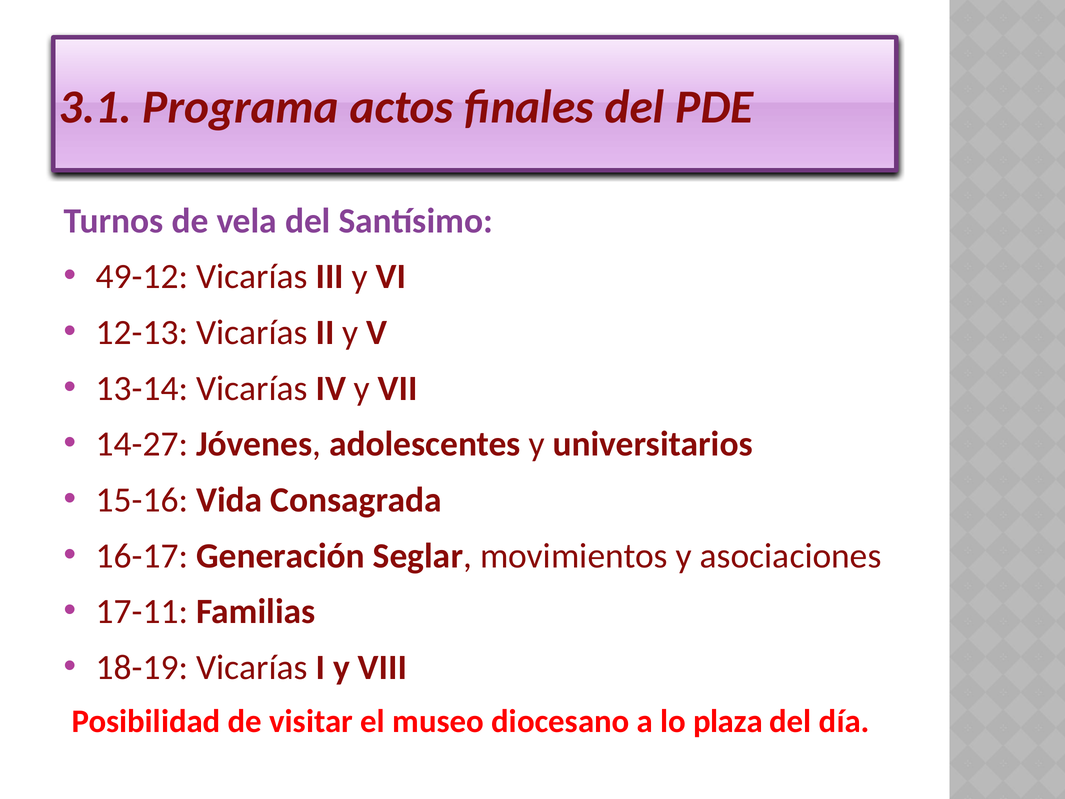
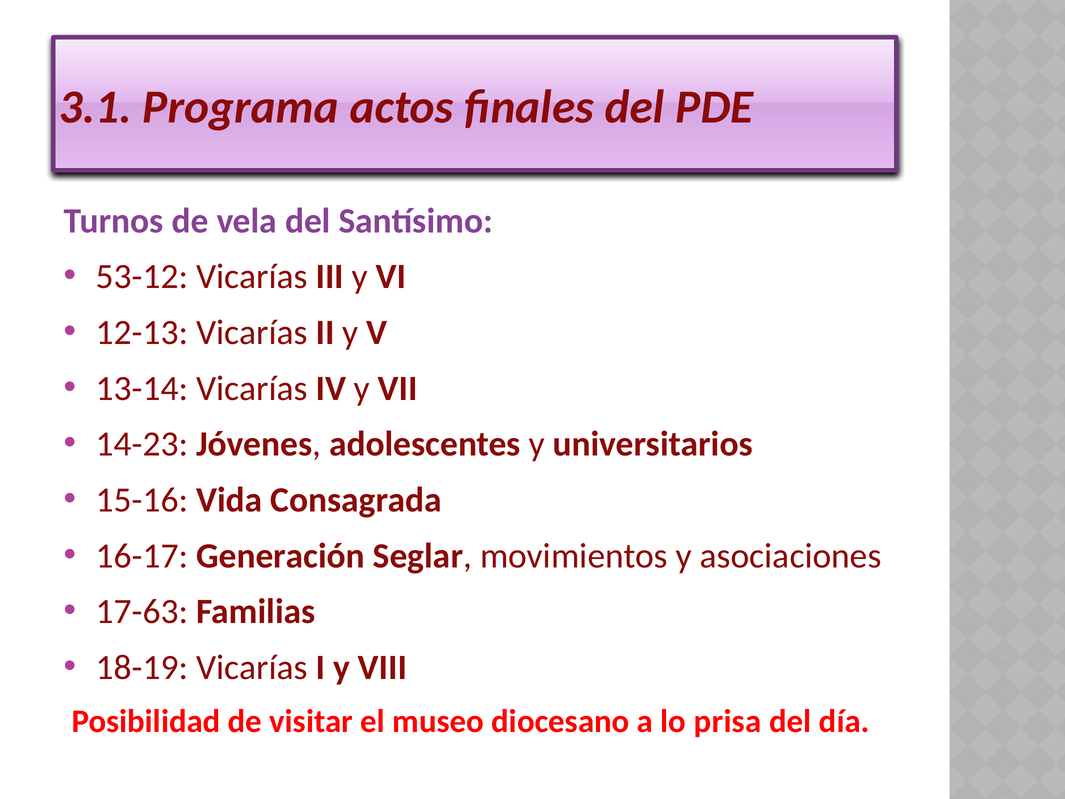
49-12: 49-12 -> 53-12
14-27: 14-27 -> 14-23
17-11: 17-11 -> 17-63
plaza: plaza -> prisa
